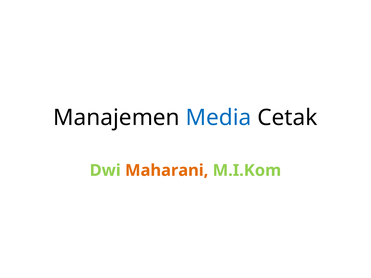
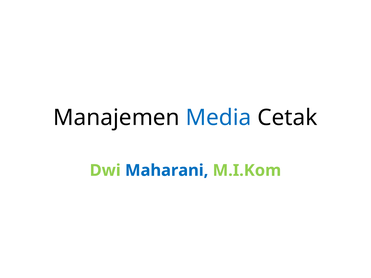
Maharani colour: orange -> blue
